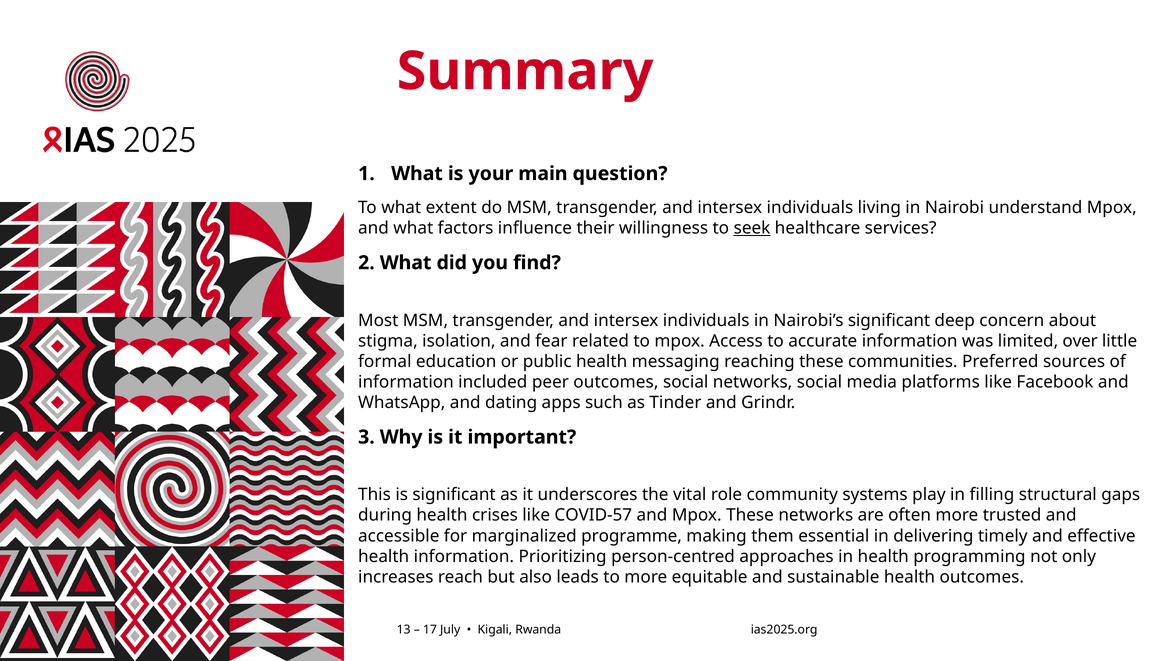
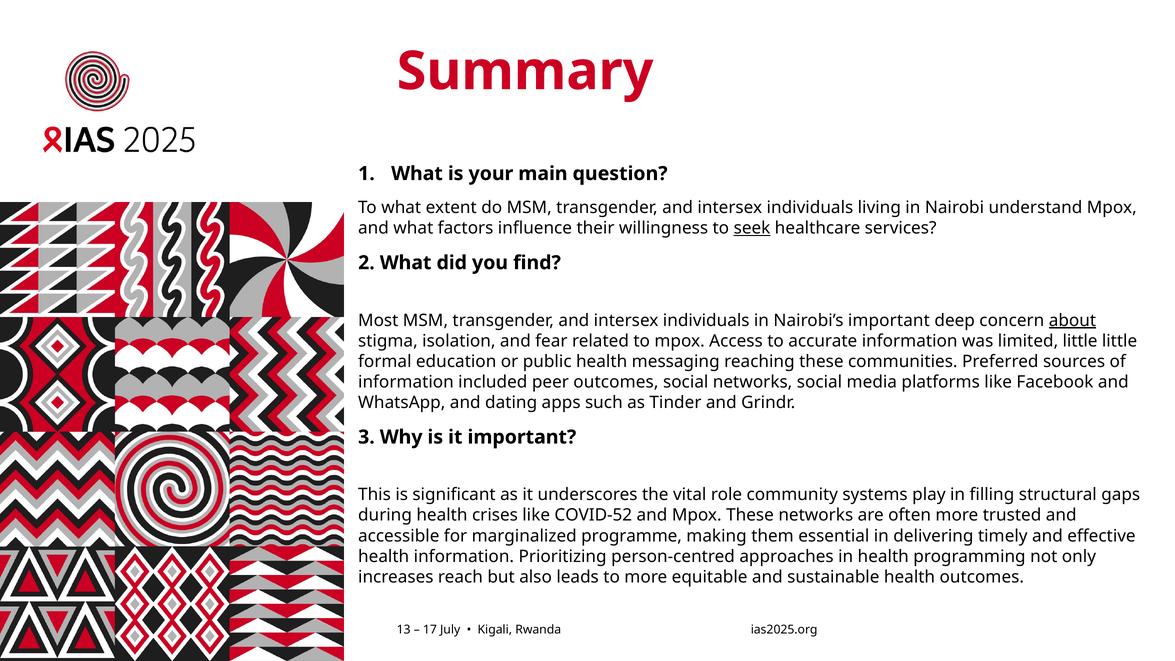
Nairobi’s significant: significant -> important
about underline: none -> present
limited over: over -> little
COVID-57: COVID-57 -> COVID-52
